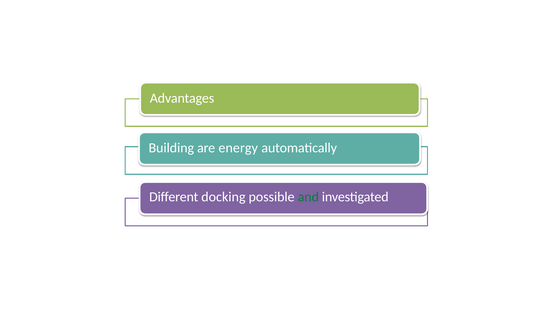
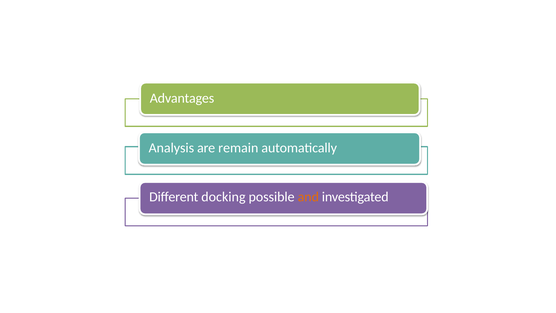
Building: Building -> Analysis
energy: energy -> remain
and colour: green -> orange
